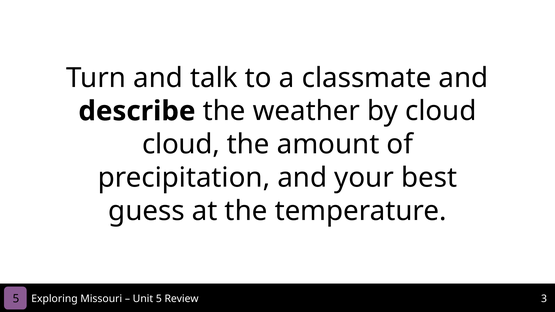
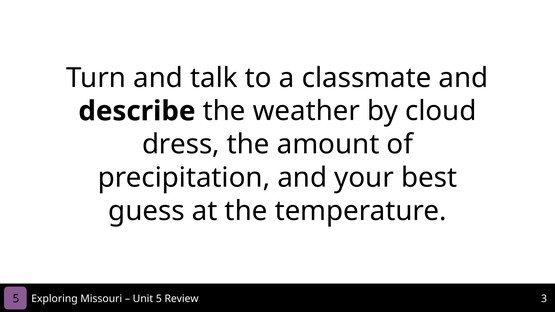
cloud at (181, 145): cloud -> dress
